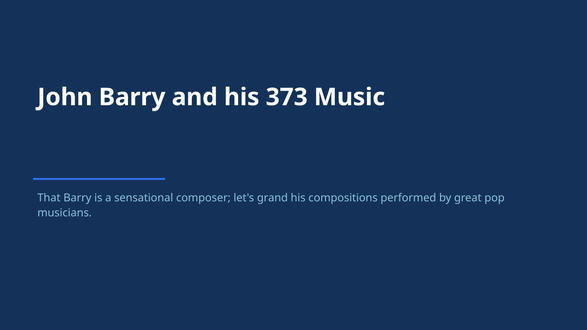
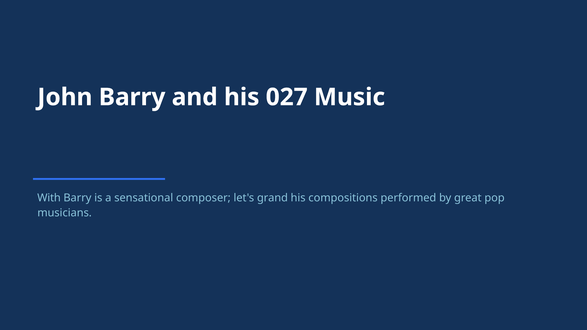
373: 373 -> 027
That: That -> With
